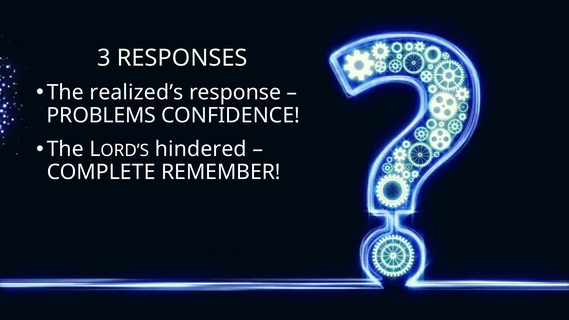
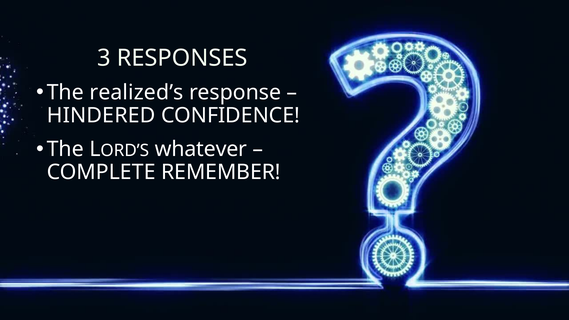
PROBLEMS: PROBLEMS -> HINDERED
hindered: hindered -> whatever
